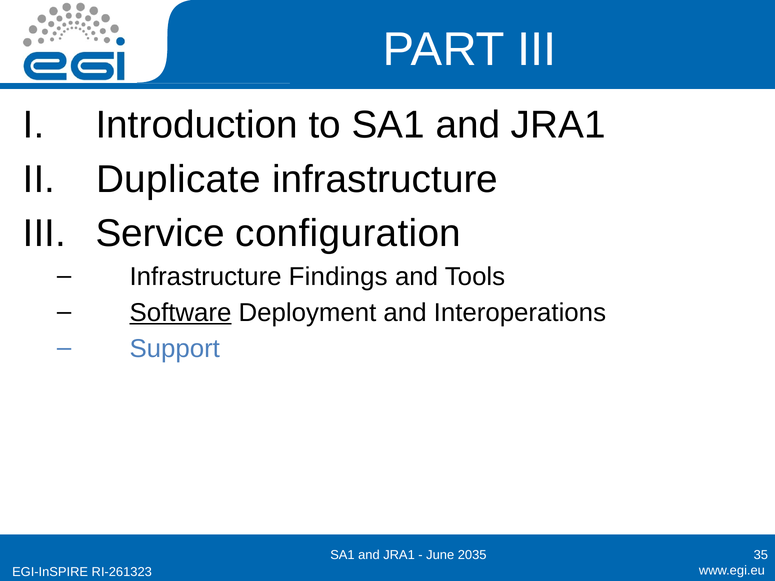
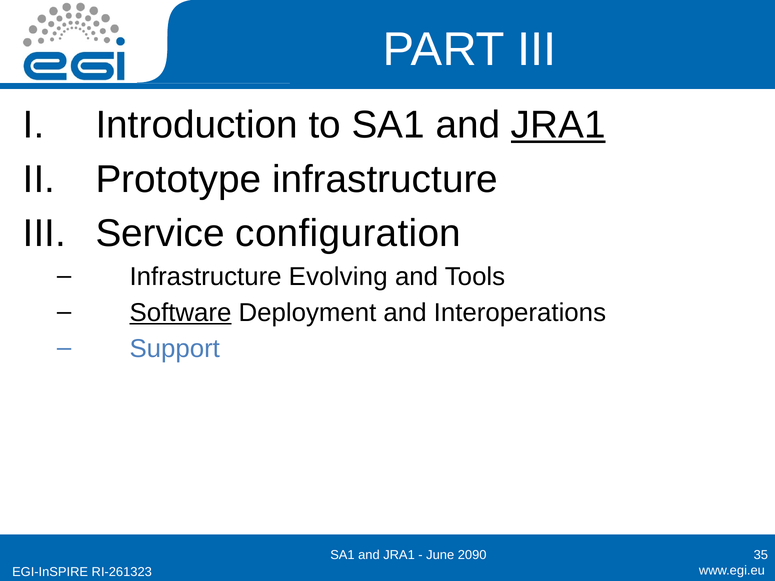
JRA1 at (558, 125) underline: none -> present
Duplicate: Duplicate -> Prototype
Findings: Findings -> Evolving
2035: 2035 -> 2090
